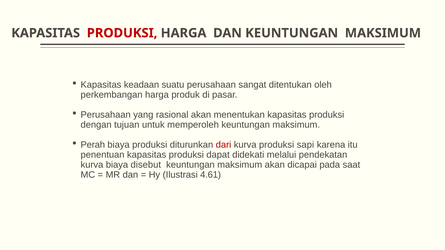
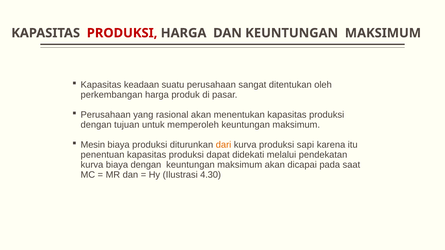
Perah: Perah -> Mesin
dari colour: red -> orange
biaya disebut: disebut -> dengan
4.61: 4.61 -> 4.30
